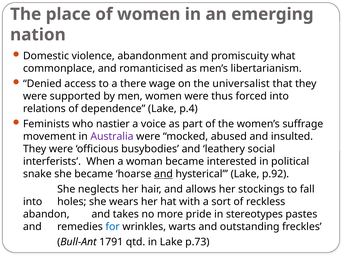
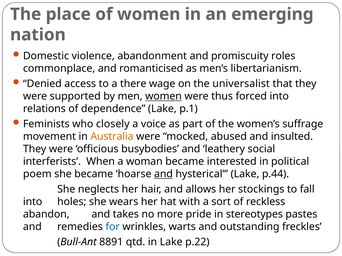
what: what -> roles
women at (164, 96) underline: none -> present
p.4: p.4 -> p.1
nastier: nastier -> closely
Australia colour: purple -> orange
snake: snake -> poem
p.92: p.92 -> p.44
1791: 1791 -> 8891
p.73: p.73 -> p.22
